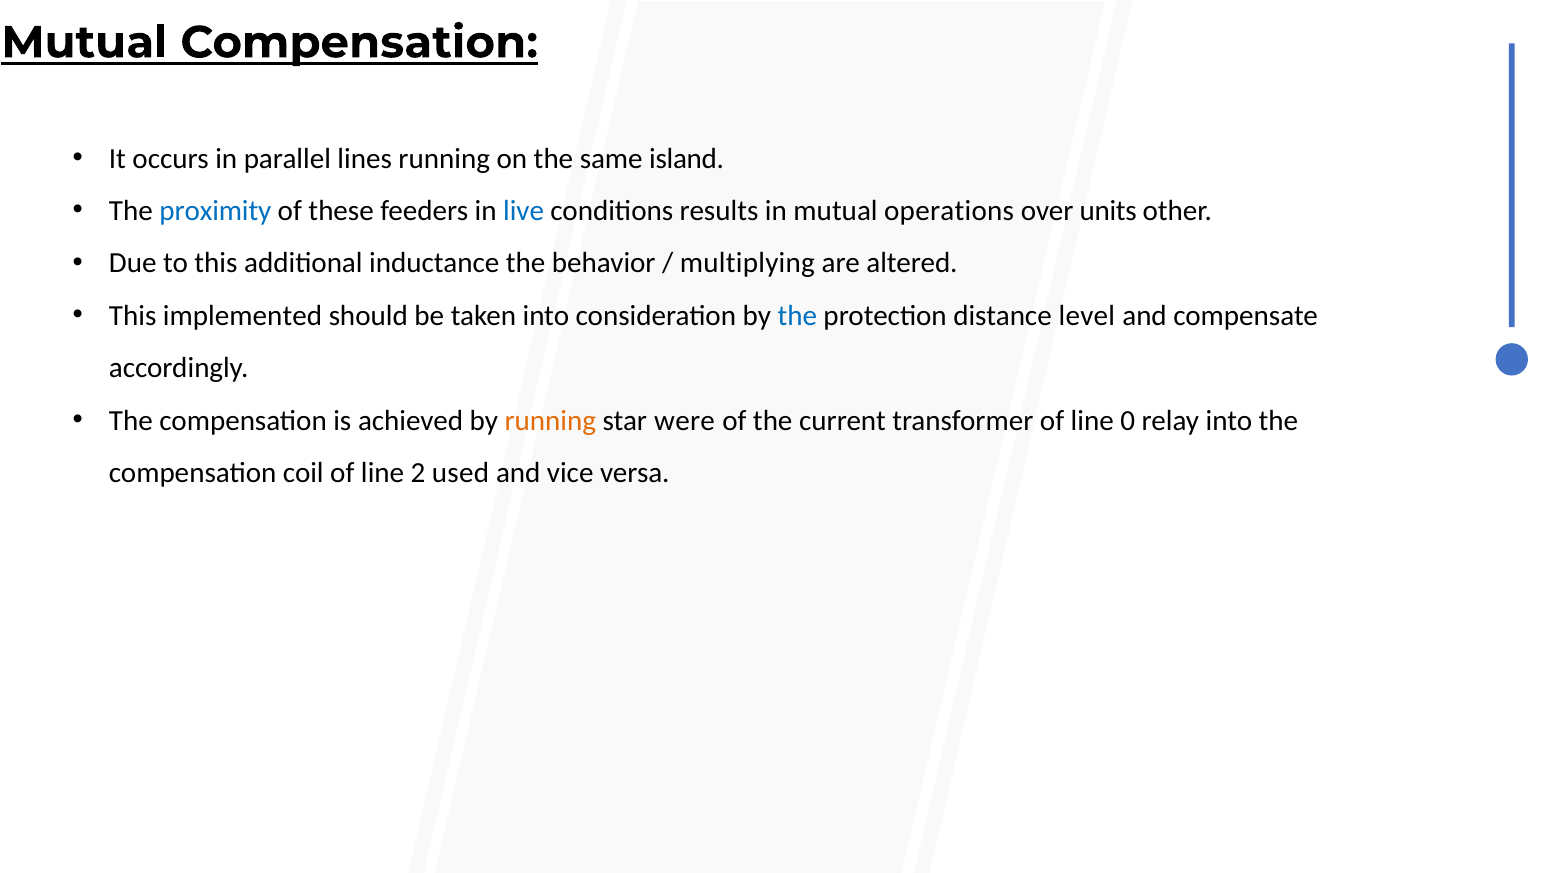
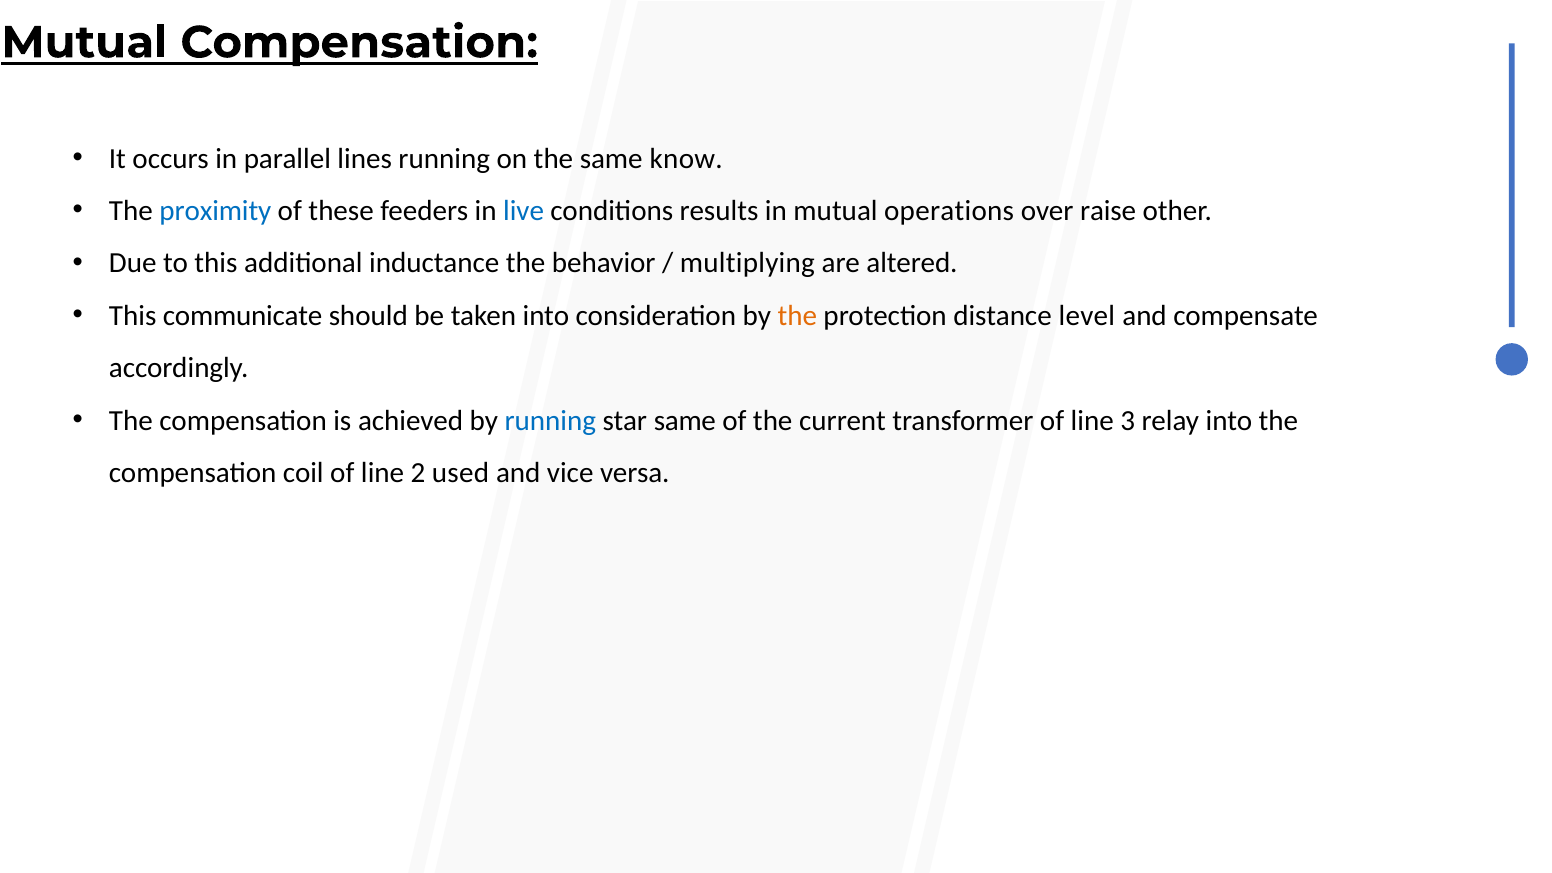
island: island -> know
units: units -> raise
implemented: implemented -> communicate
the at (797, 316) colour: blue -> orange
running at (550, 420) colour: orange -> blue
star were: were -> same
0: 0 -> 3
